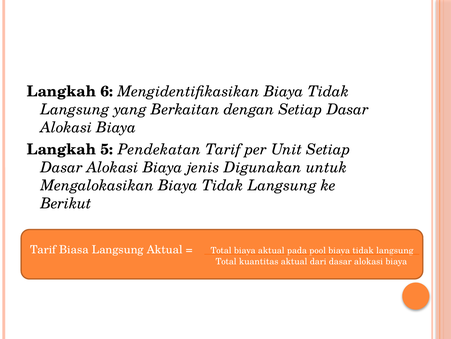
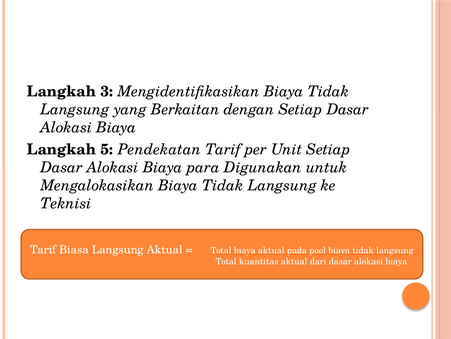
6: 6 -> 3
jenis: jenis -> para
Berikut: Berikut -> Teknisi
